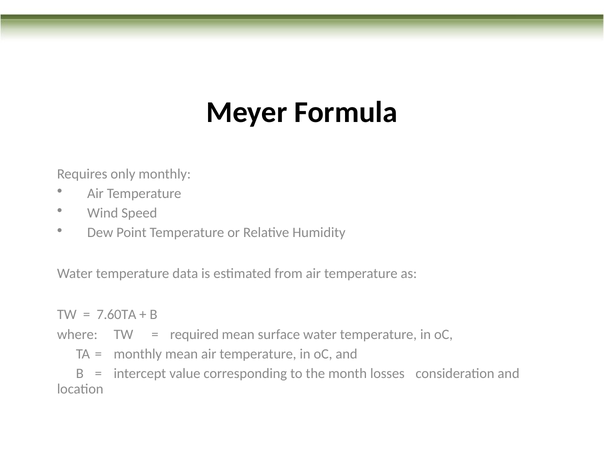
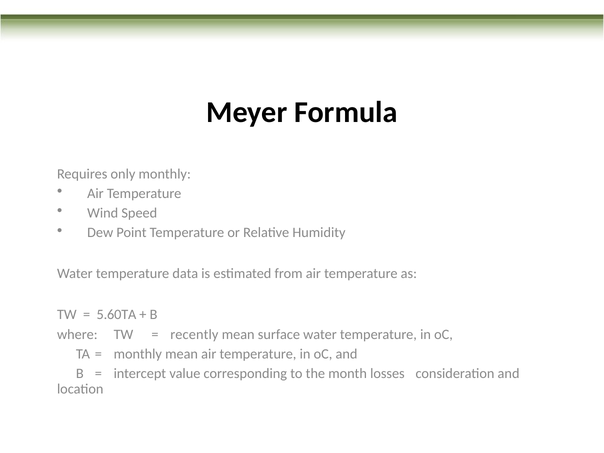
7.60TA: 7.60TA -> 5.60TA
required: required -> recently
